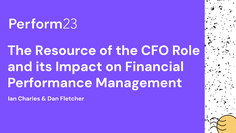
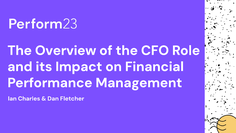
Resource: Resource -> Overview
